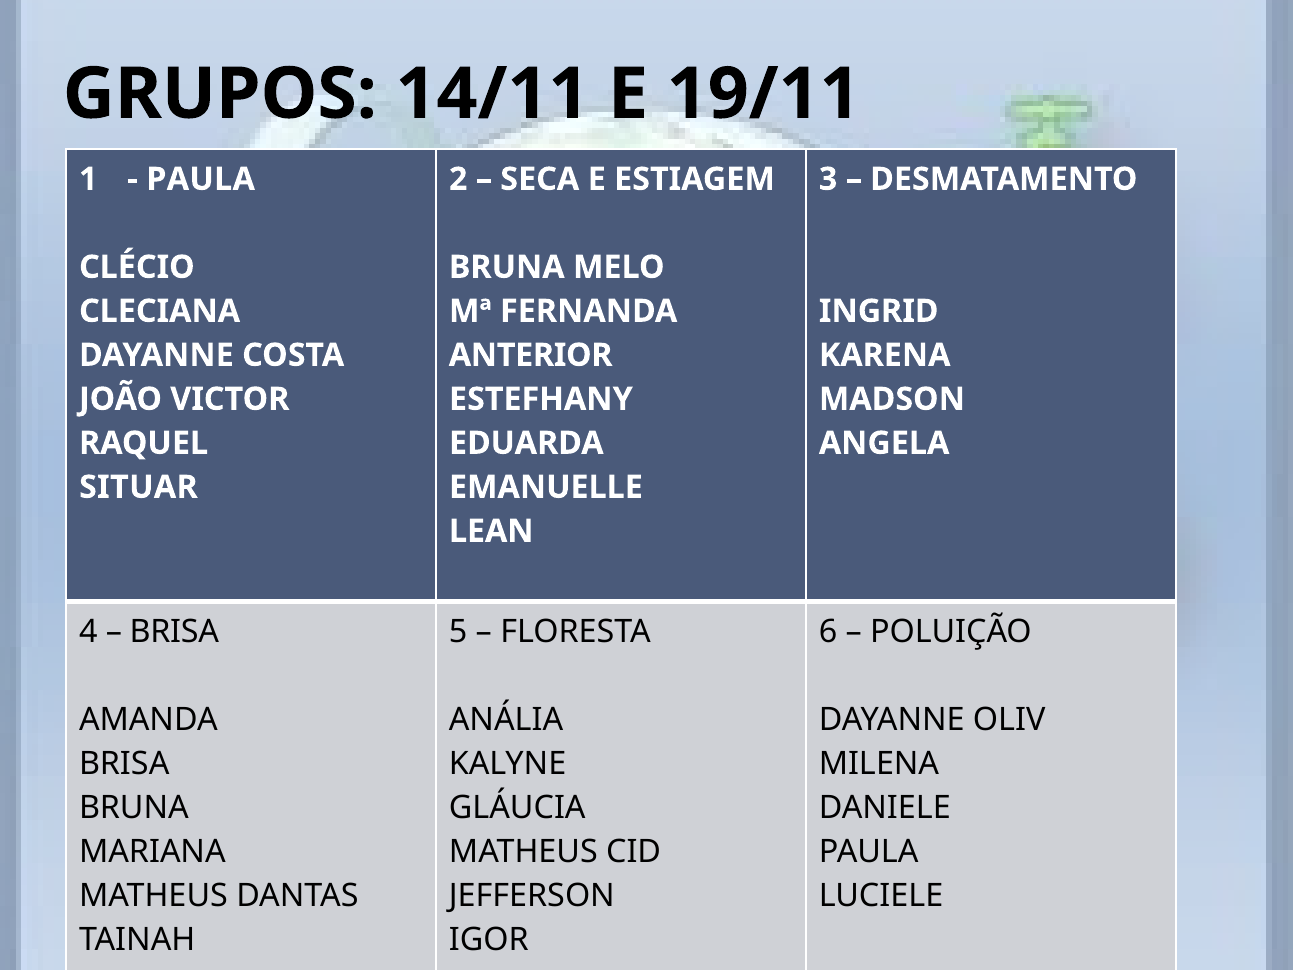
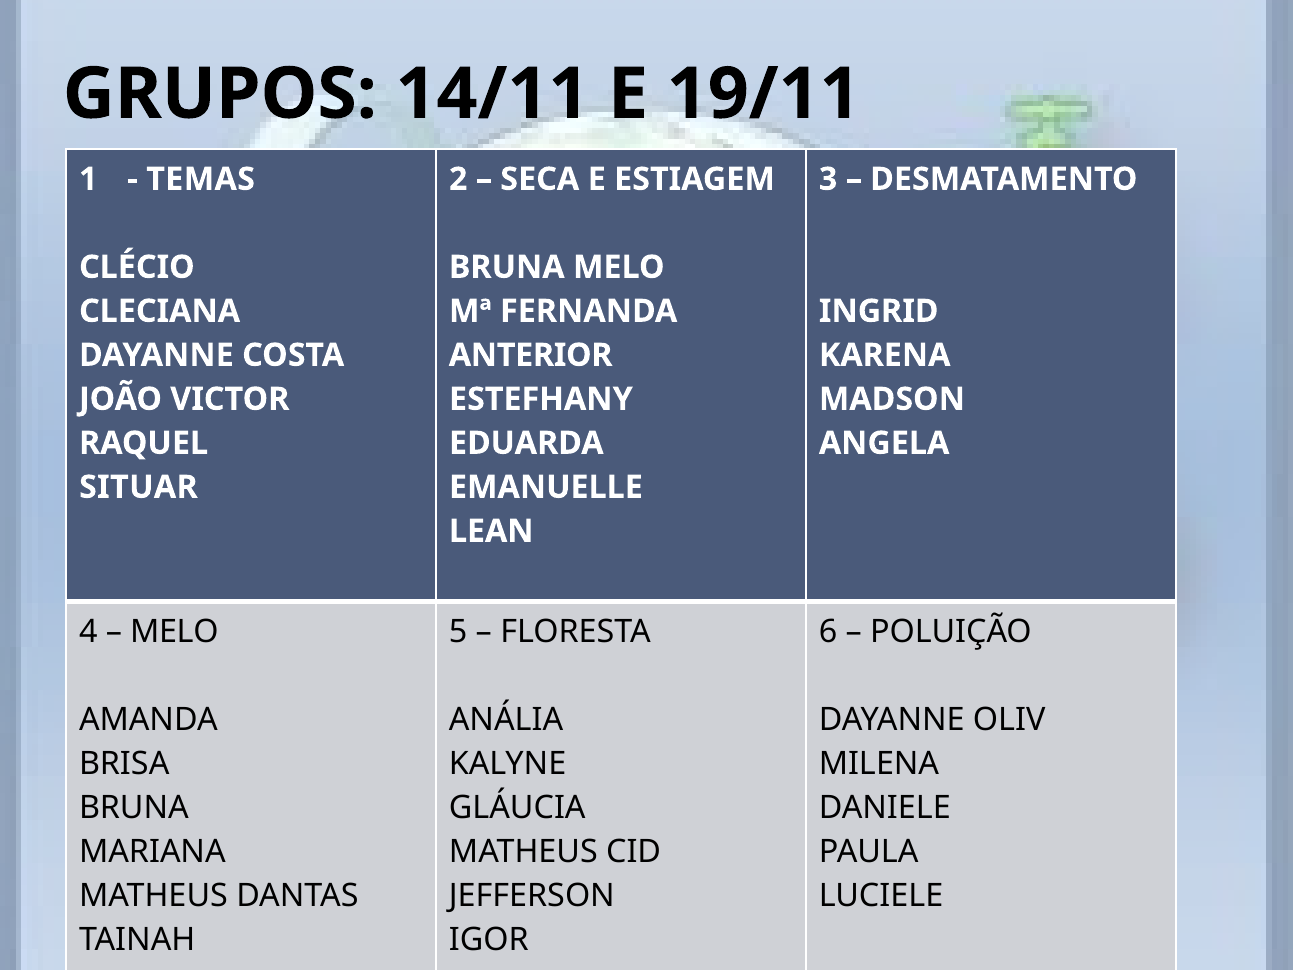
PAULA at (201, 179): PAULA -> TEMAS
BRISA at (174, 632): BRISA -> MELO
